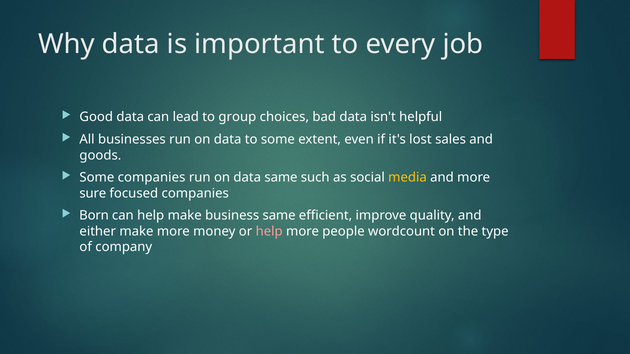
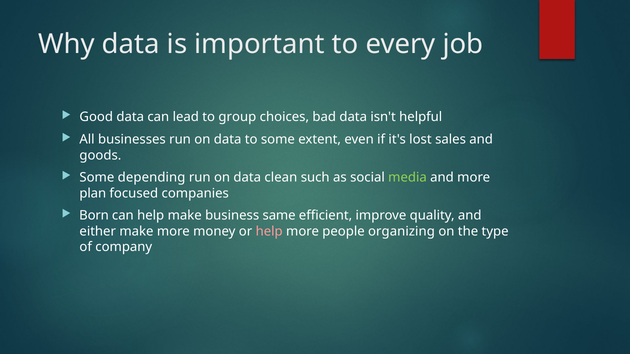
Some companies: companies -> depending
data same: same -> clean
media colour: yellow -> light green
sure: sure -> plan
wordcount: wordcount -> organizing
